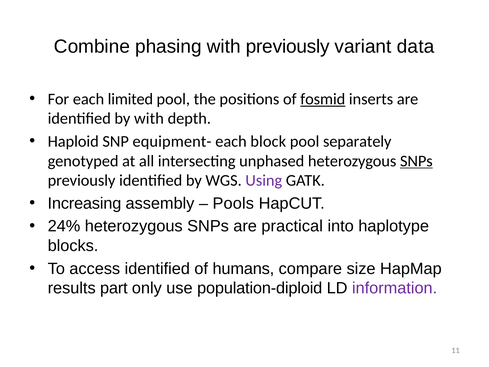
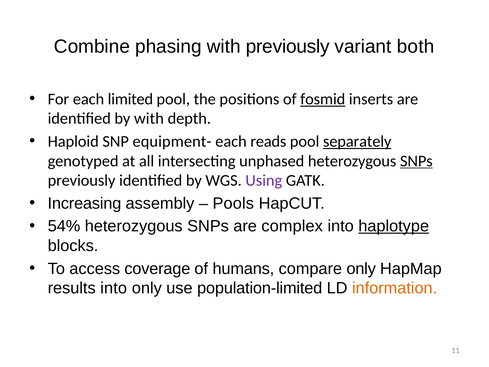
data: data -> both
block: block -> reads
separately underline: none -> present
24%: 24% -> 54%
practical: practical -> complex
haplotype underline: none -> present
access identified: identified -> coverage
compare size: size -> only
results part: part -> into
population-diploid: population-diploid -> population-limited
information colour: purple -> orange
